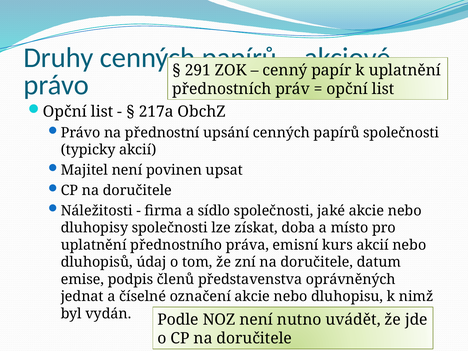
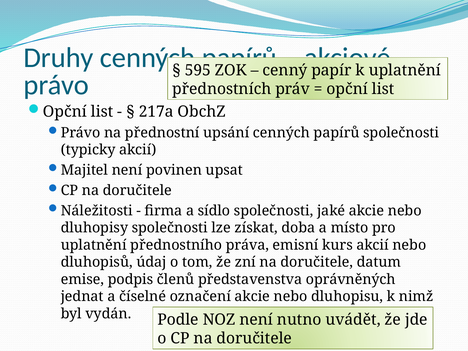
291: 291 -> 595
